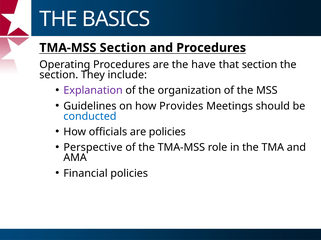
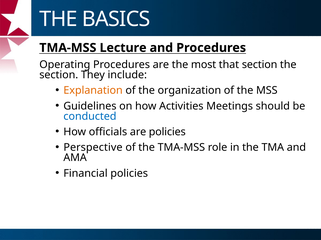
TMA-MSS Section: Section -> Lecture
have: have -> most
Explanation colour: purple -> orange
Provides: Provides -> Activities
